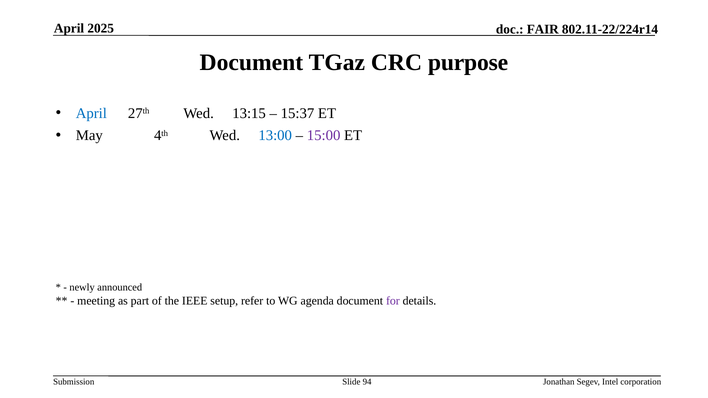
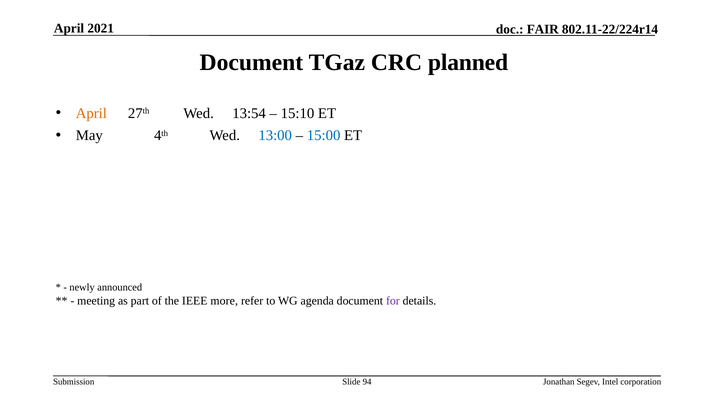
2025: 2025 -> 2021
purpose: purpose -> planned
April at (91, 114) colour: blue -> orange
13:15: 13:15 -> 13:54
15:37: 15:37 -> 15:10
15:00 colour: purple -> blue
setup: setup -> more
